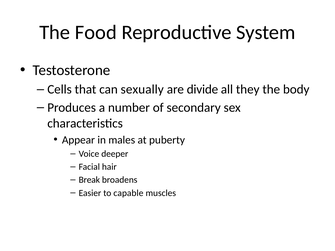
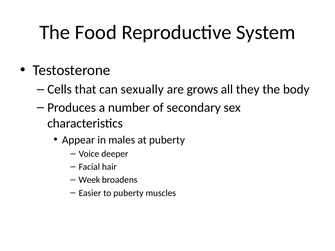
divide: divide -> grows
Break: Break -> Week
to capable: capable -> puberty
